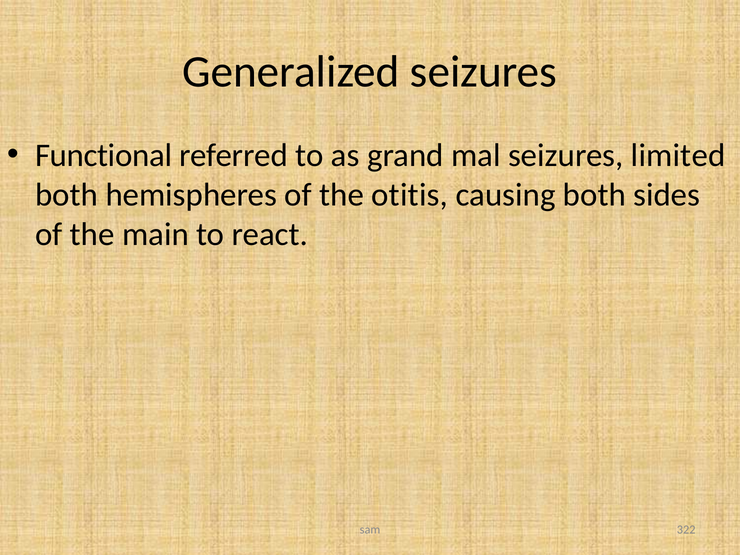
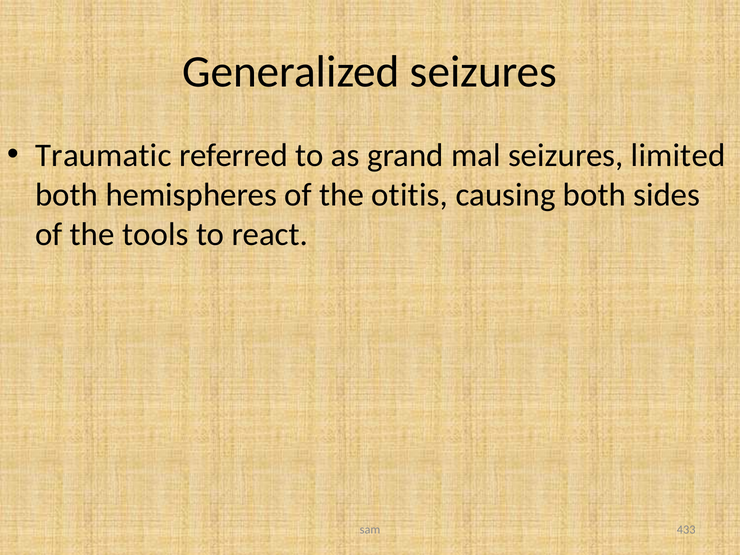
Functional: Functional -> Traumatic
main: main -> tools
322: 322 -> 433
